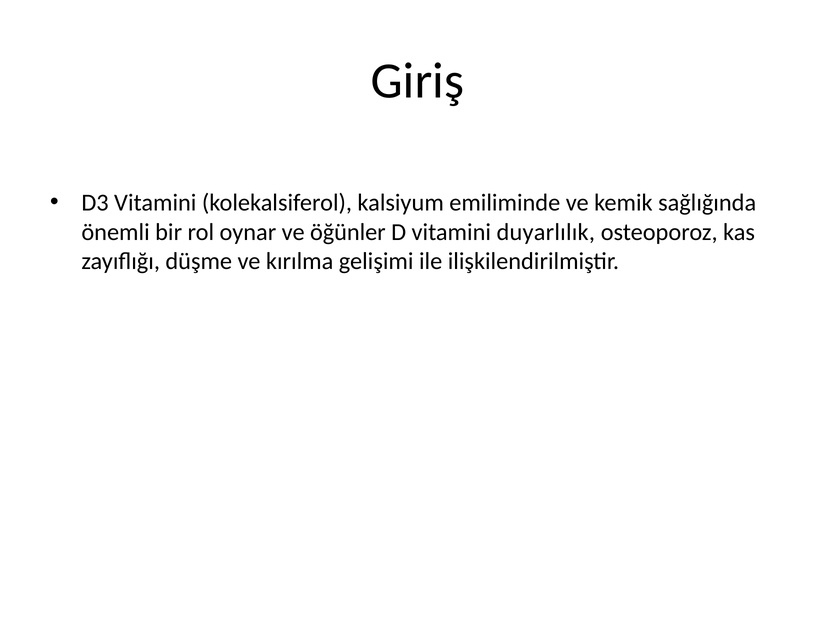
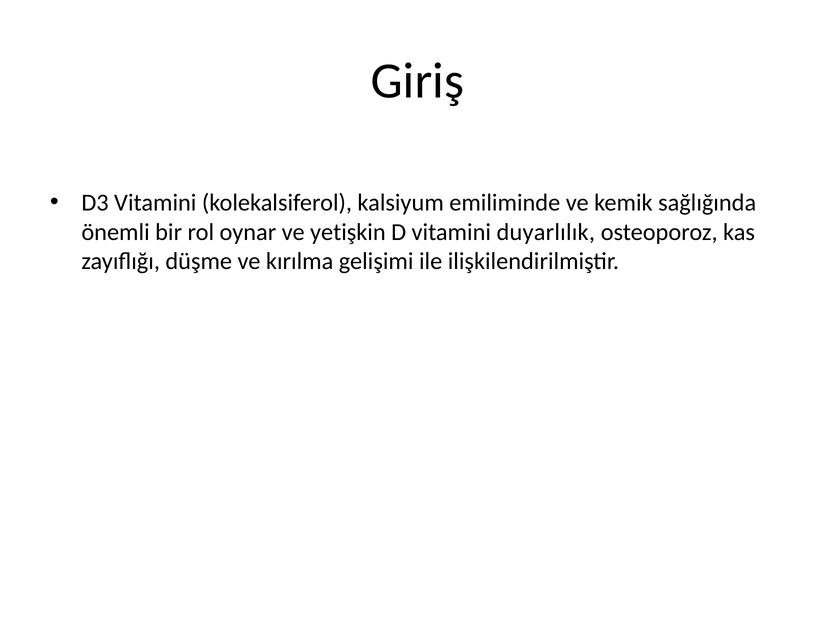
öğünler: öğünler -> yetişkin
